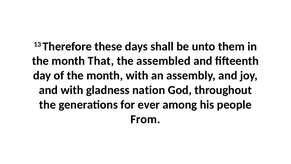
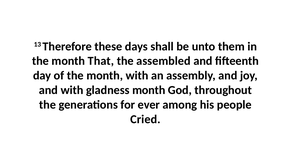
gladness nation: nation -> month
From: From -> Cried
